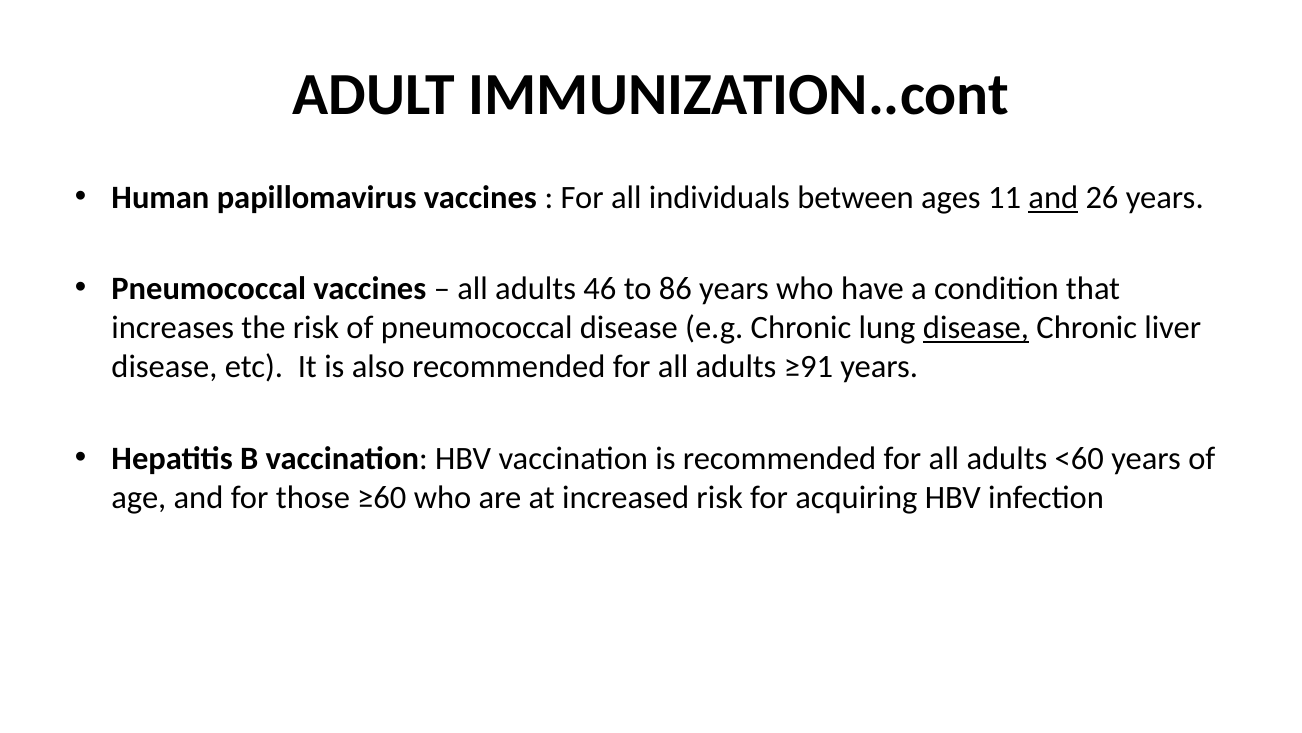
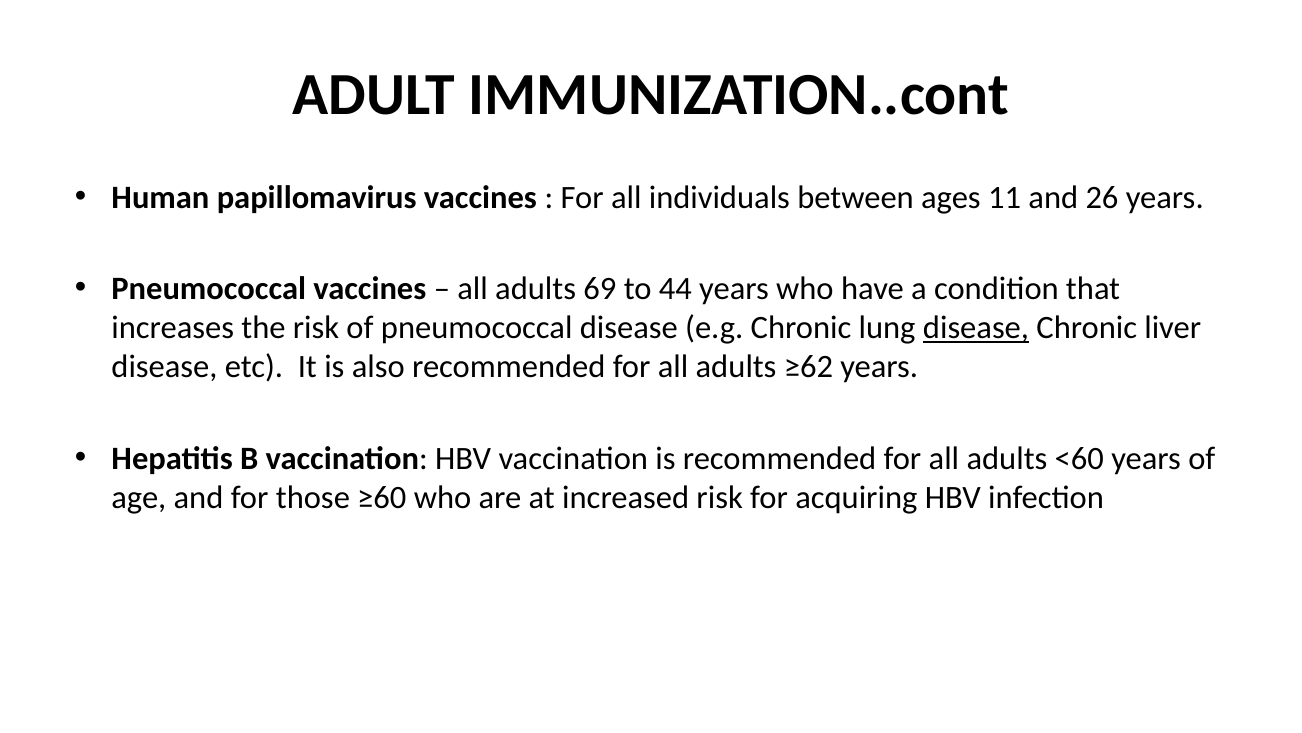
and at (1053, 198) underline: present -> none
46: 46 -> 69
86: 86 -> 44
≥91: ≥91 -> ≥62
